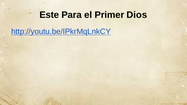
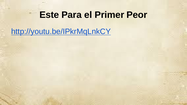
Dios: Dios -> Peor
